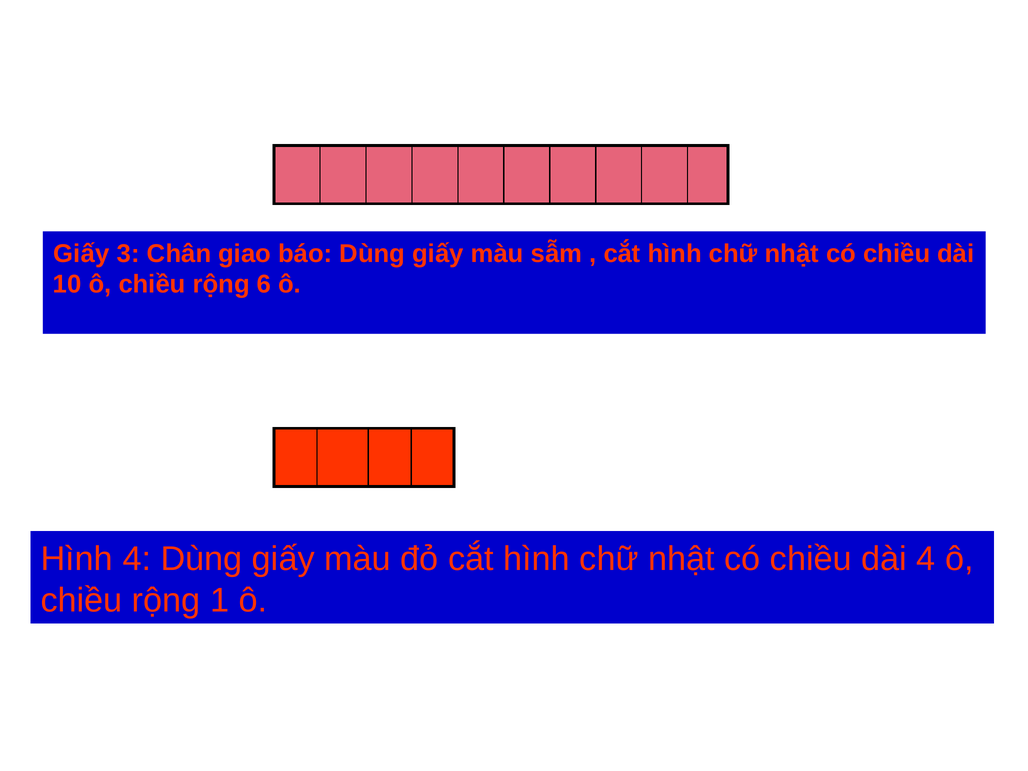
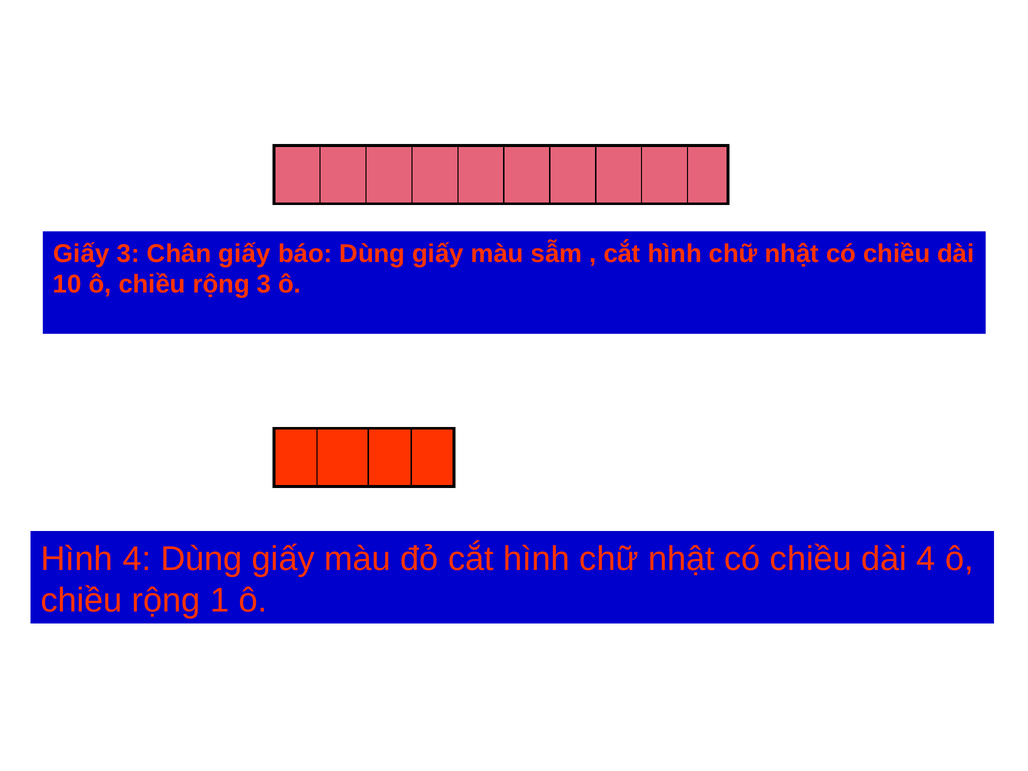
Chân giao: giao -> giấy
rộng 6: 6 -> 3
